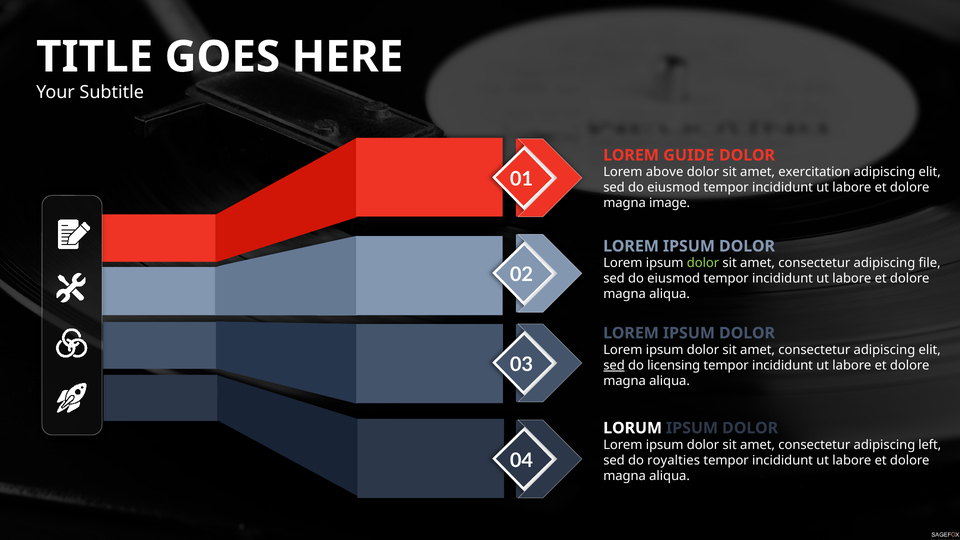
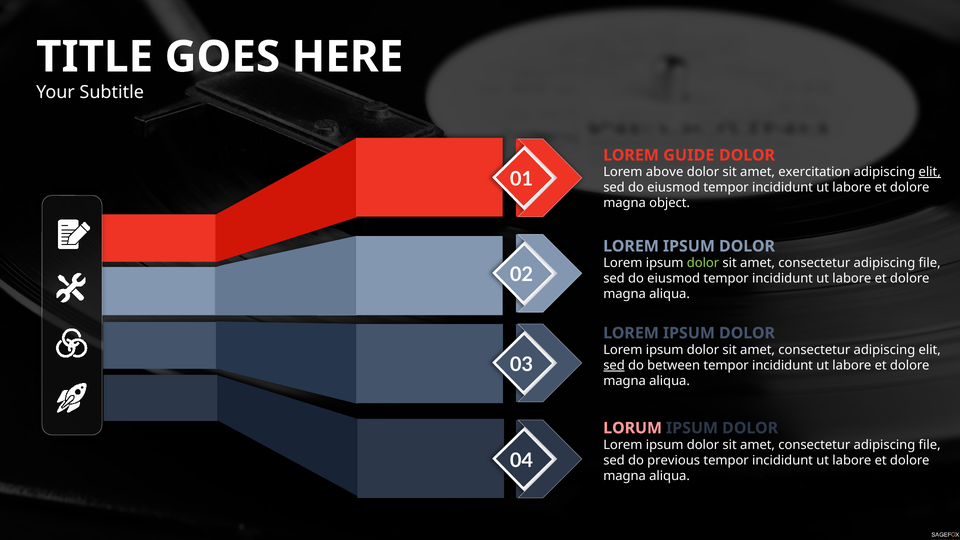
elit at (930, 172) underline: none -> present
image: image -> object
licensing: licensing -> between
LORUM colour: white -> pink
left at (930, 445): left -> file
royalties: royalties -> previous
